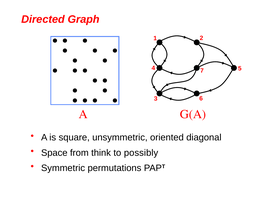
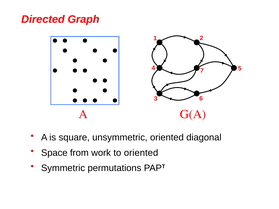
think: think -> work
to possibly: possibly -> oriented
